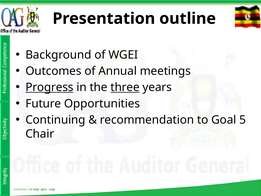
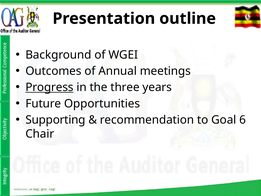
three underline: present -> none
Continuing: Continuing -> Supporting
5: 5 -> 6
